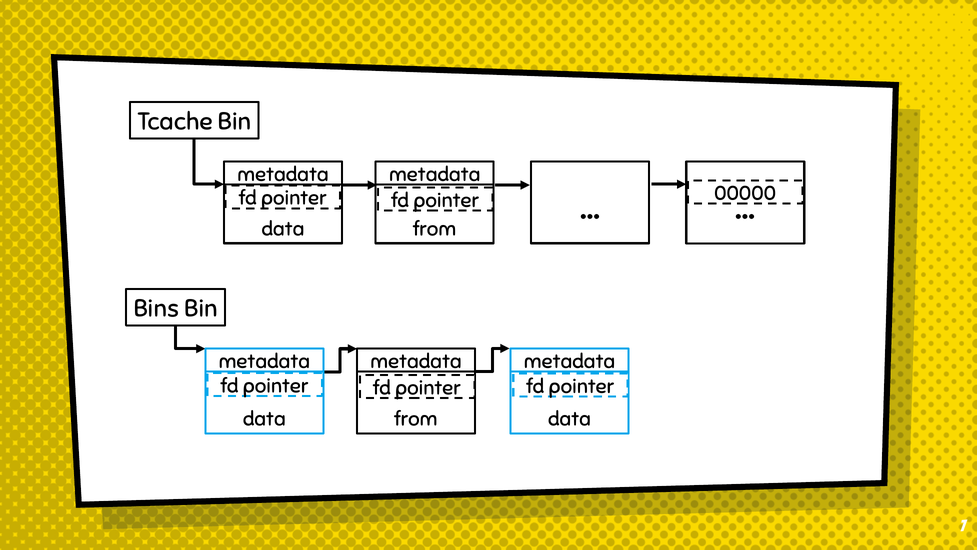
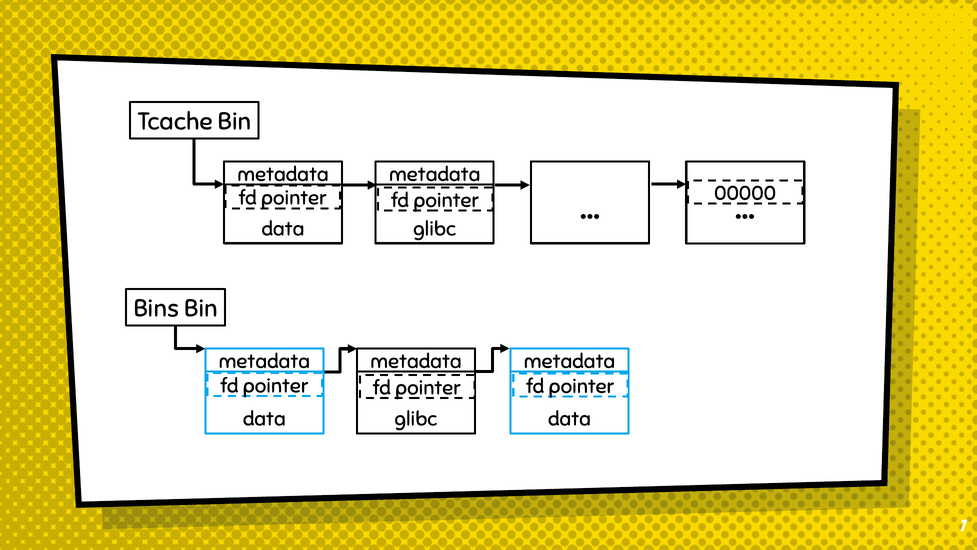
from at (435, 229): from -> glibc
from at (416, 419): from -> glibc
